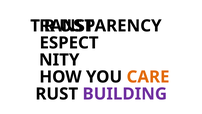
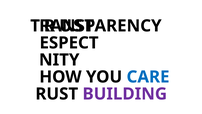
CARE colour: orange -> blue
